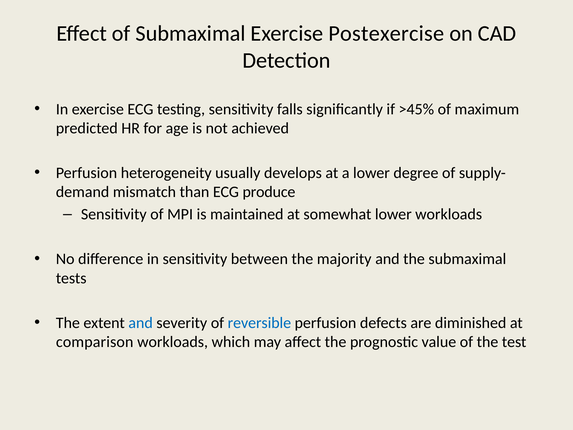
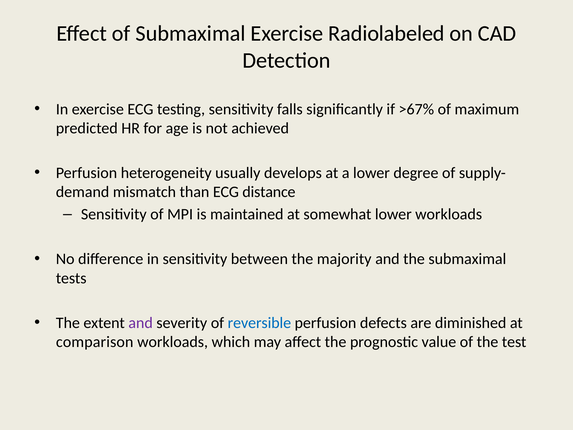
Postexercise: Postexercise -> Radiolabeled
>45%: >45% -> >67%
produce: produce -> distance
and at (141, 323) colour: blue -> purple
